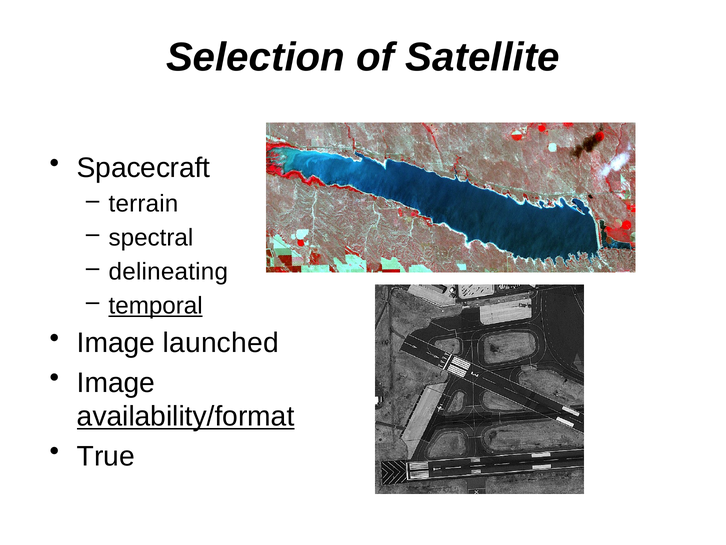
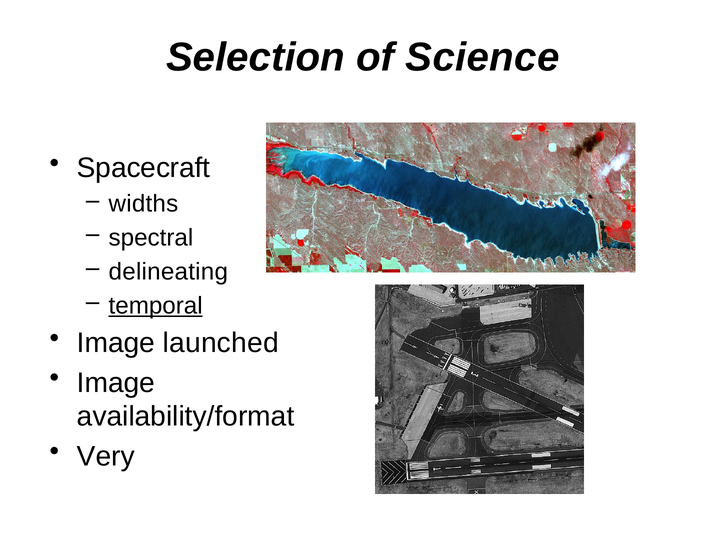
Satellite: Satellite -> Science
terrain: terrain -> widths
availability/format underline: present -> none
True: True -> Very
